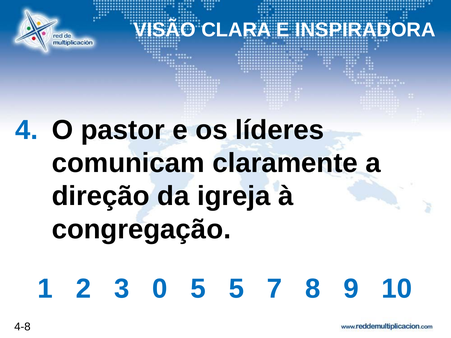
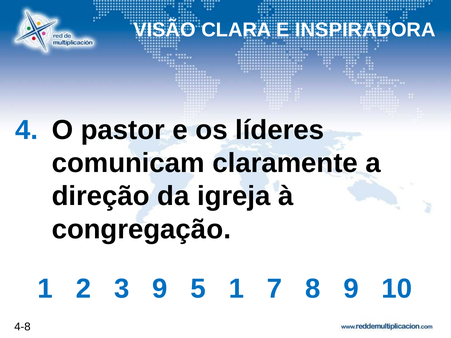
3 0: 0 -> 9
5 5: 5 -> 1
